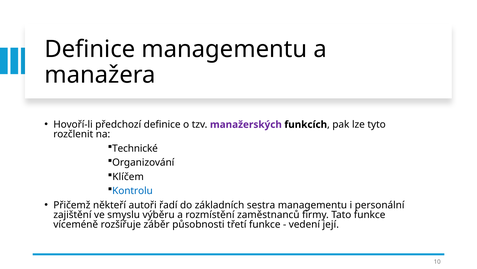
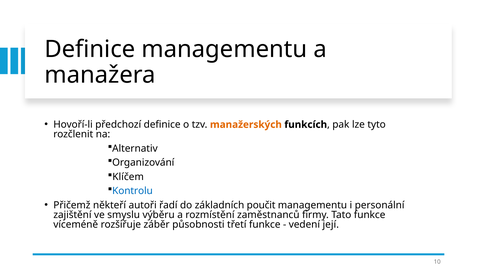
manažerských colour: purple -> orange
Technické: Technické -> Alternativ
sestra: sestra -> poučit
